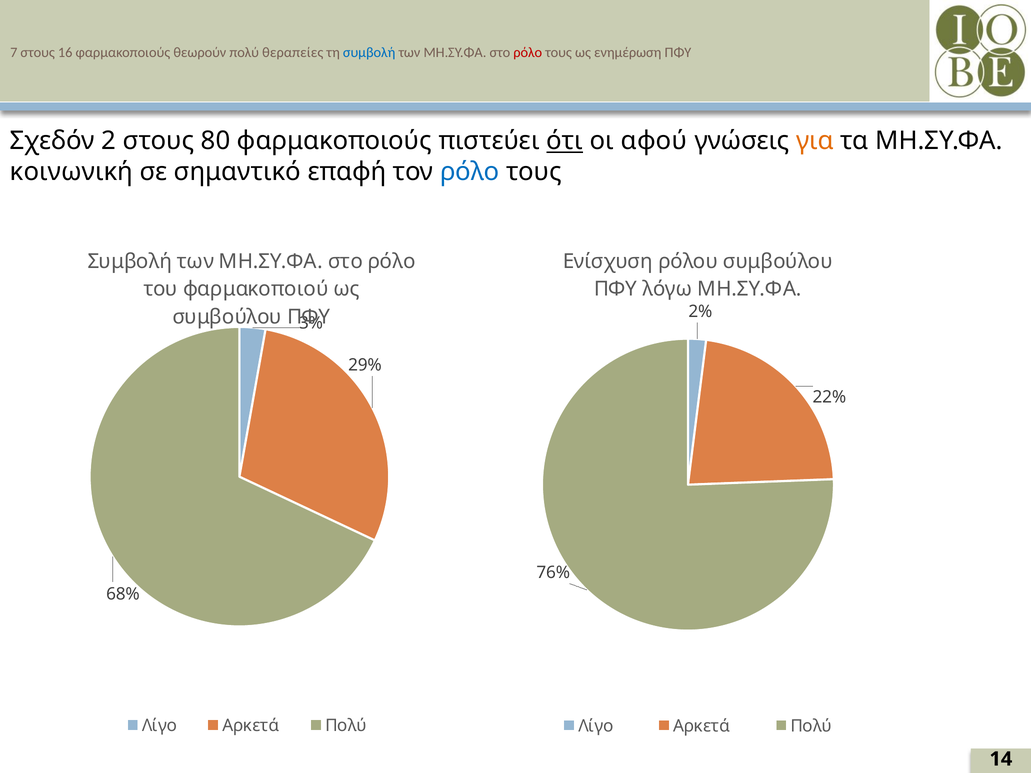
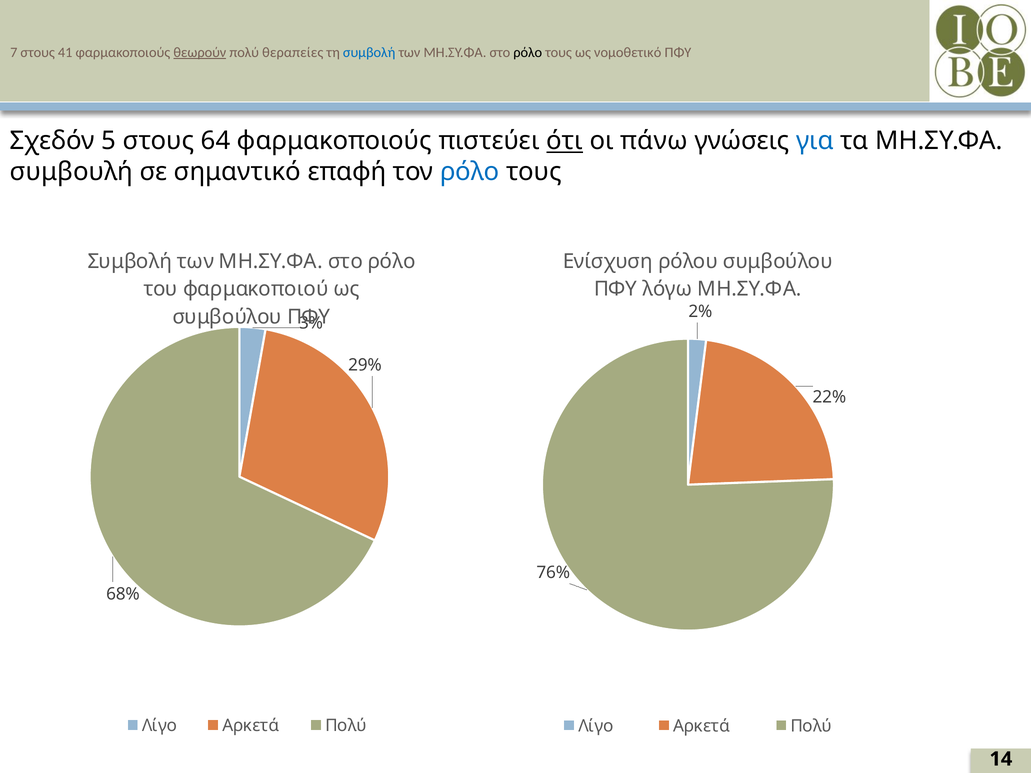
16: 16 -> 41
θεωρούν underline: none -> present
ρόλο at (528, 52) colour: red -> black
ενημέρωση: ενημέρωση -> νομοθετικό
2: 2 -> 5
80: 80 -> 64
αφού: αφού -> πάνω
για colour: orange -> blue
κοινωνική: κοινωνική -> συμβουλή
